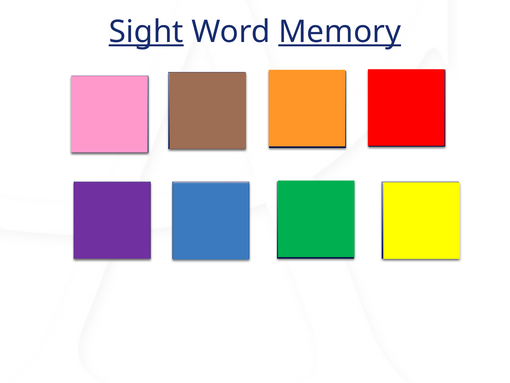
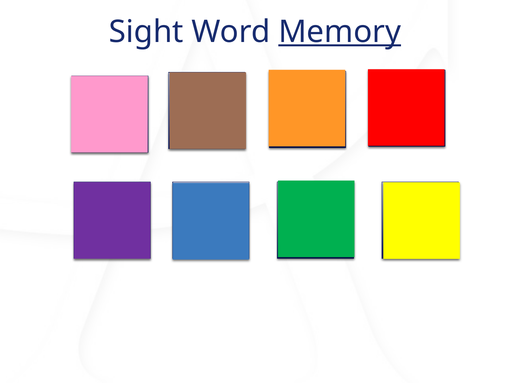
Sight underline: present -> none
